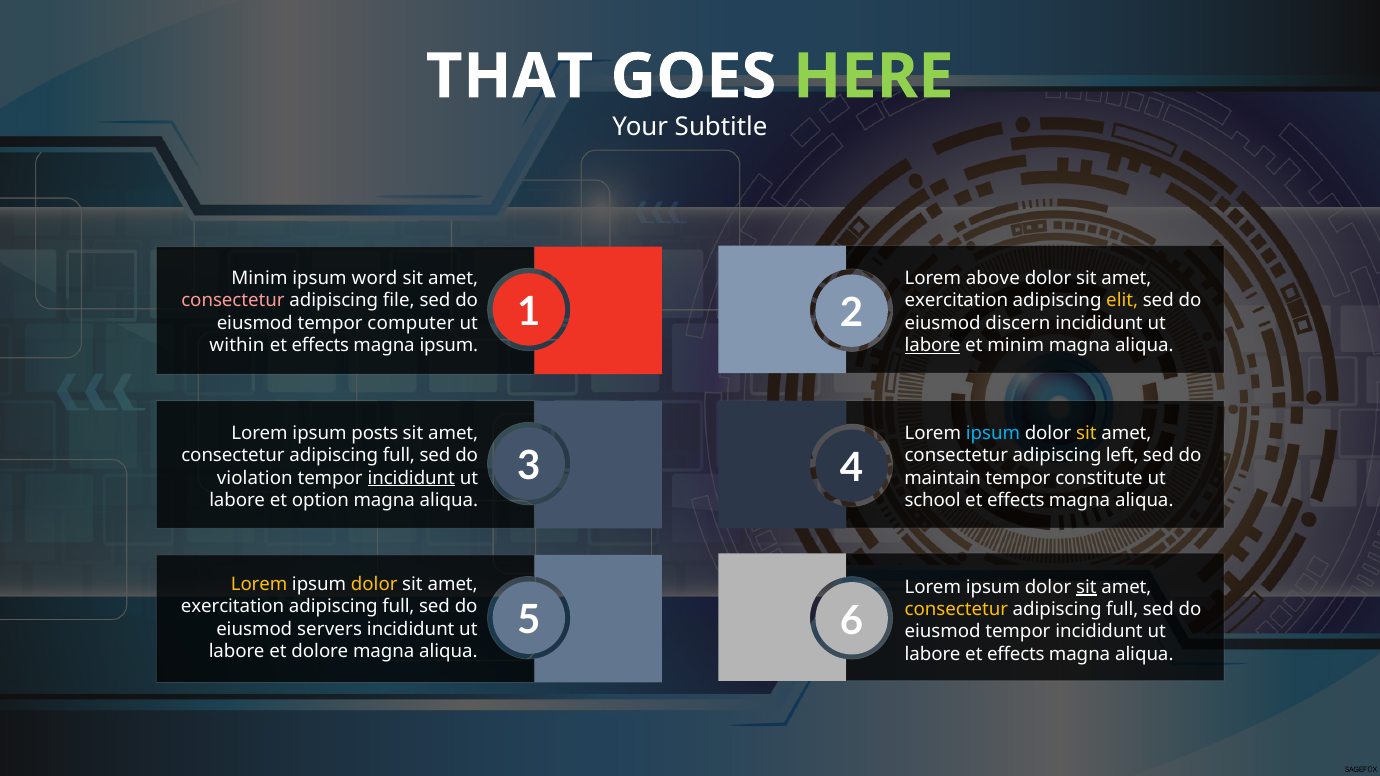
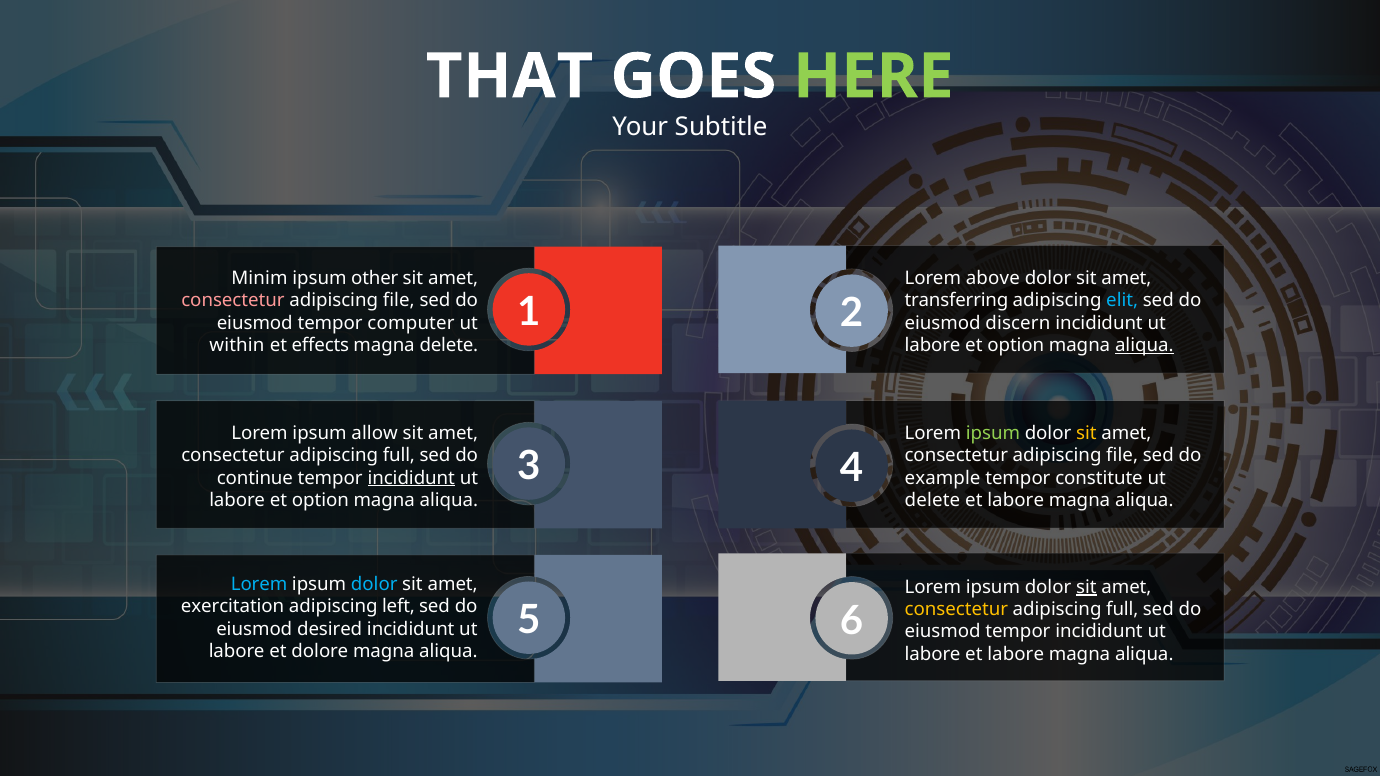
word: word -> other
exercitation at (956, 301): exercitation -> transferring
elit colour: yellow -> light blue
magna ipsum: ipsum -> delete
labore at (933, 345) underline: present -> none
minim at (1016, 345): minim -> option
aliqua at (1144, 345) underline: none -> present
posts: posts -> allow
ipsum at (993, 433) colour: light blue -> light green
left at (1122, 456): left -> file
violation: violation -> continue
maintain: maintain -> example
school at (933, 500): school -> delete
effects at (1016, 500): effects -> labore
Lorem at (259, 585) colour: yellow -> light blue
dolor at (374, 585) colour: yellow -> light blue
full at (398, 607): full -> left
servers: servers -> desired
labore et effects: effects -> labore
